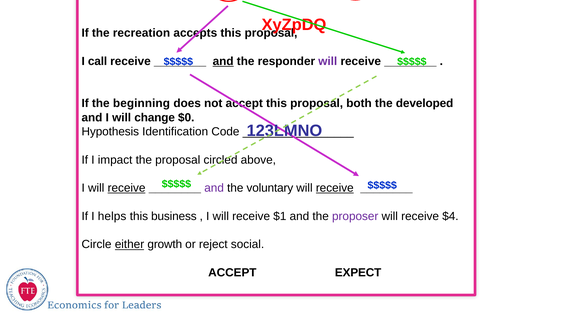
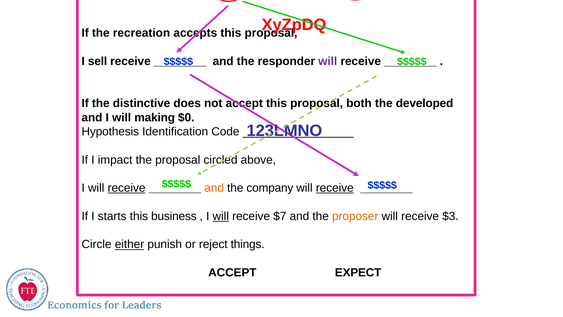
call: call -> sell
and at (223, 61) underline: present -> none
beginning: beginning -> distinctive
change: change -> making
and at (214, 188) colour: purple -> orange
voluntary: voluntary -> company
helps: helps -> starts
will at (221, 216) underline: none -> present
$1: $1 -> $7
proposer at (355, 216) colour: purple -> orange
$4: $4 -> $3
growth: growth -> punish
social: social -> things
